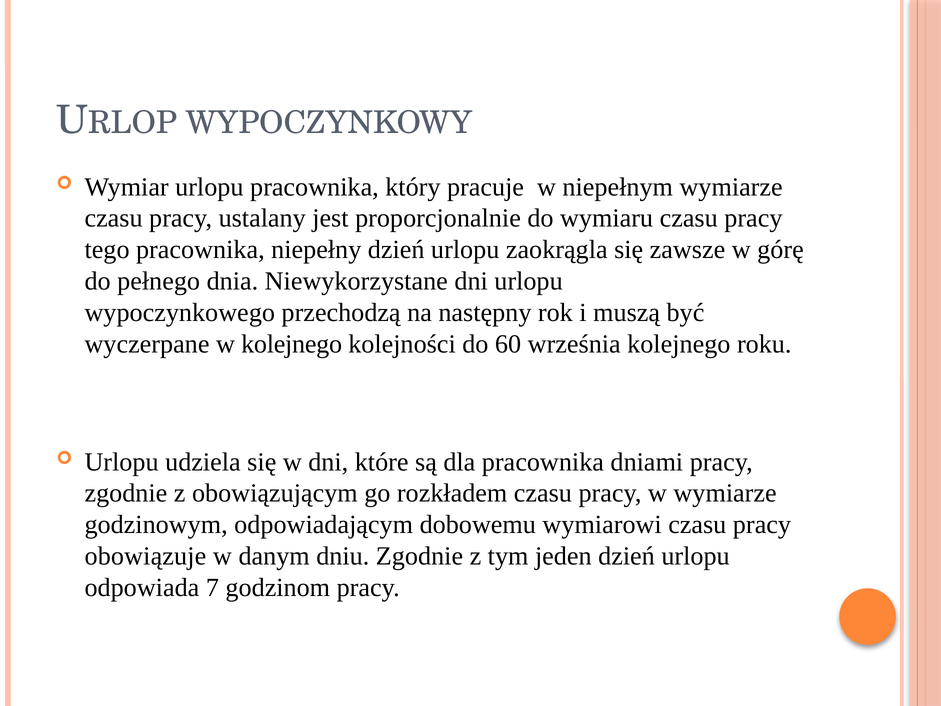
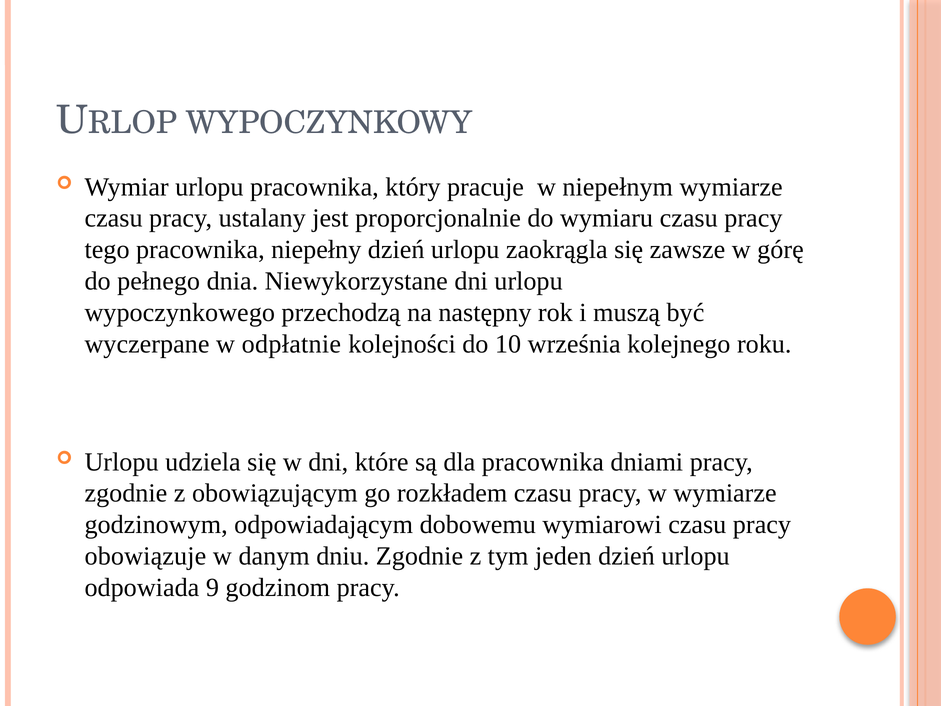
w kolejnego: kolejnego -> odpłatnie
60: 60 -> 10
7: 7 -> 9
